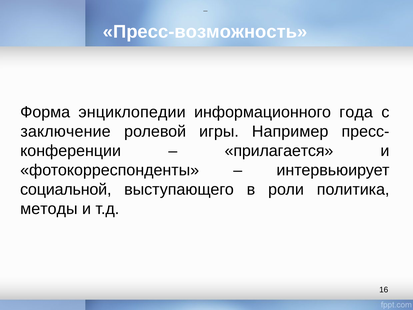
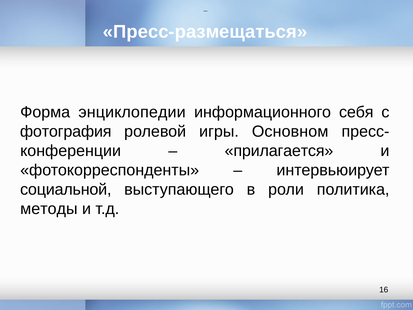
Пресс-возможность: Пресс-возможность -> Пресс-размещаться
года: года -> себя
заключение: заключение -> фотография
Например: Например -> Основном
